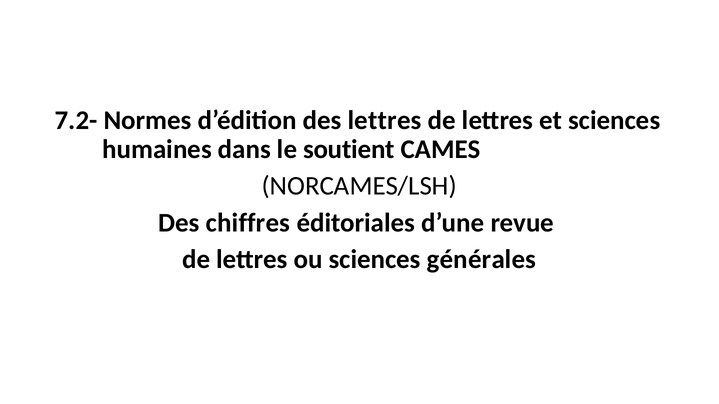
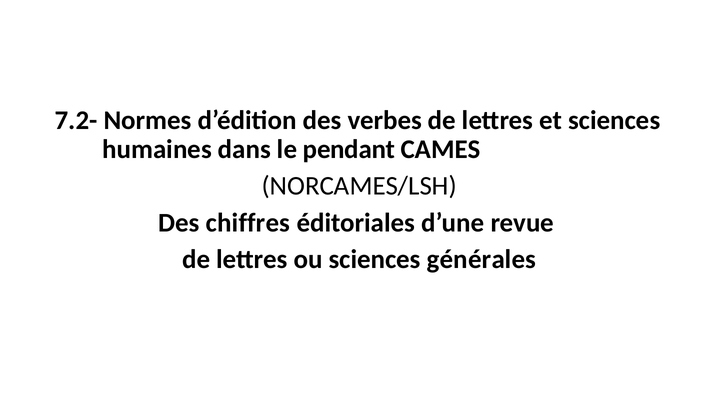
des lettres: lettres -> verbes
soutient: soutient -> pendant
